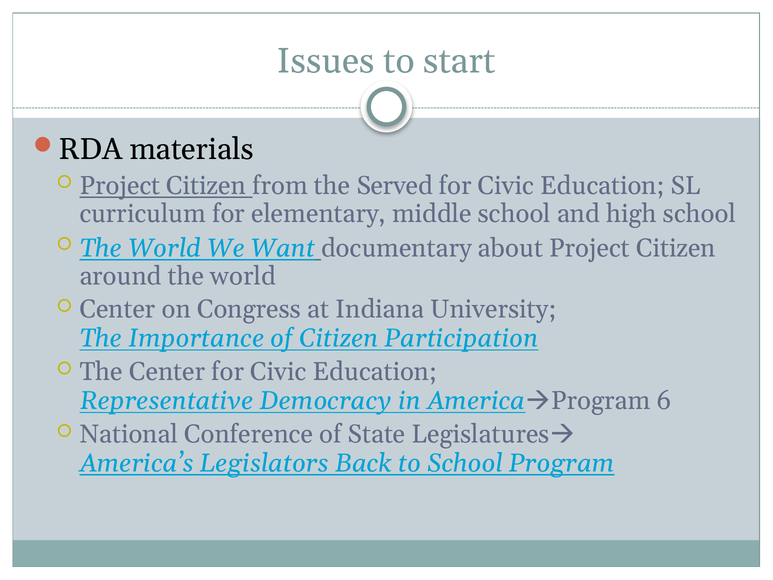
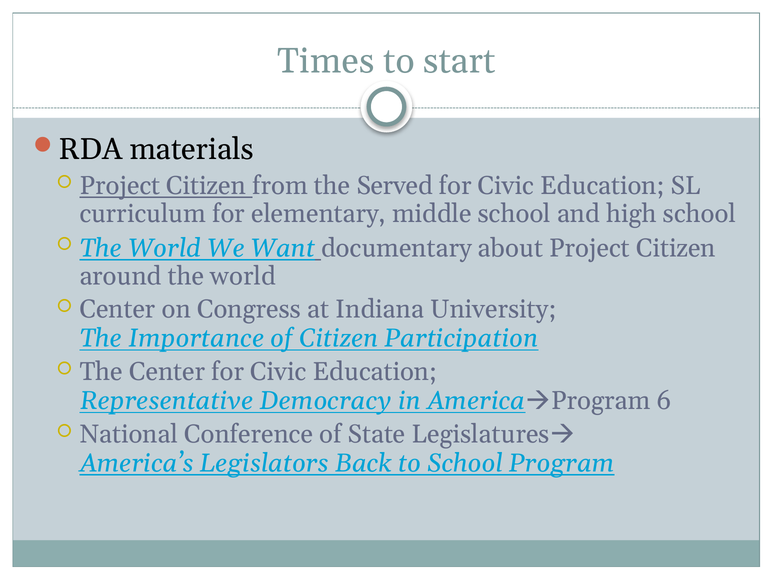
Issues: Issues -> Times
